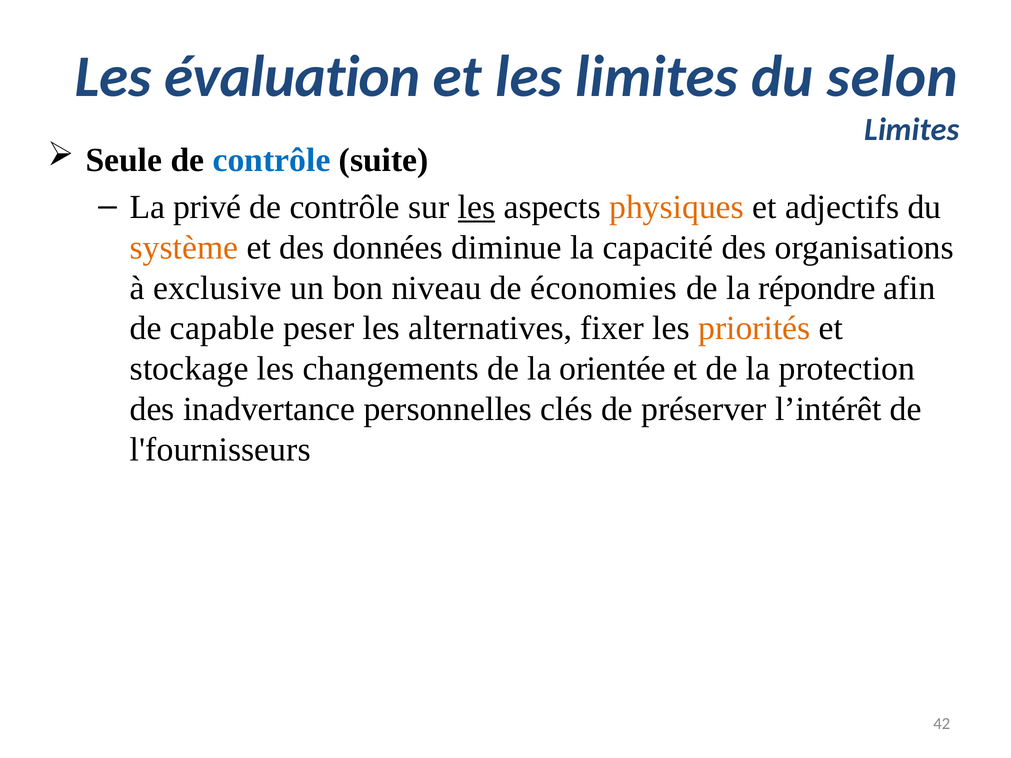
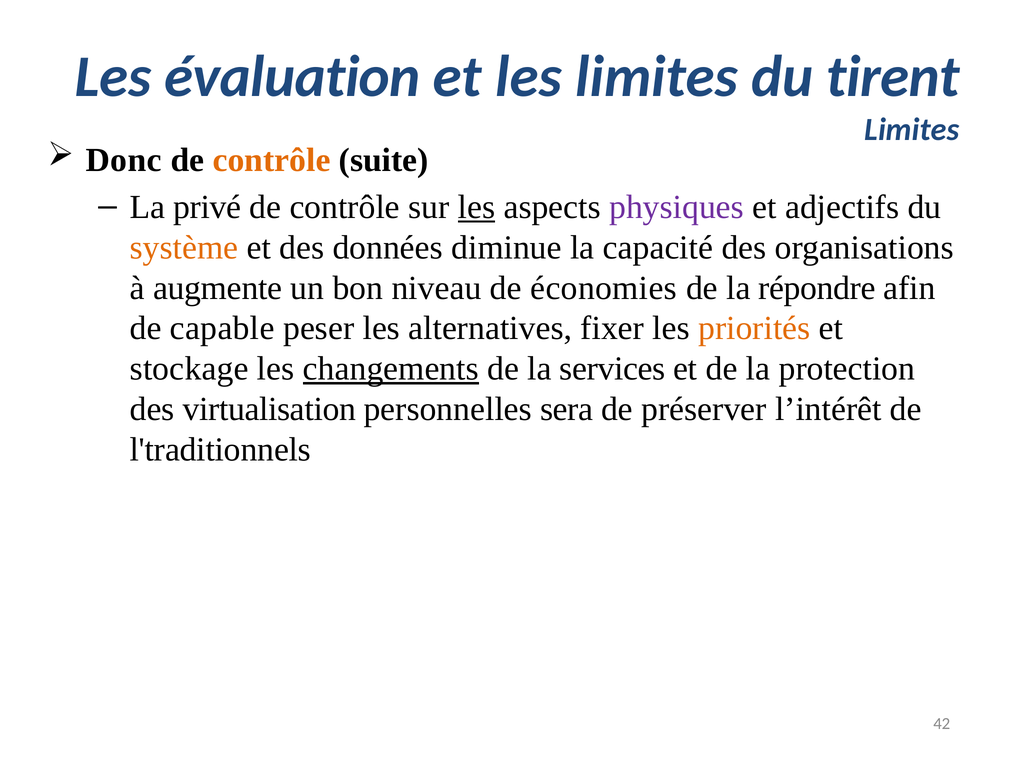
selon: selon -> tirent
Seule: Seule -> Donc
contrôle at (272, 160) colour: blue -> orange
physiques colour: orange -> purple
exclusive: exclusive -> augmente
changements underline: none -> present
orientée: orientée -> services
inadvertance: inadvertance -> virtualisation
clés: clés -> sera
l'fournisseurs: l'fournisseurs -> l'traditionnels
